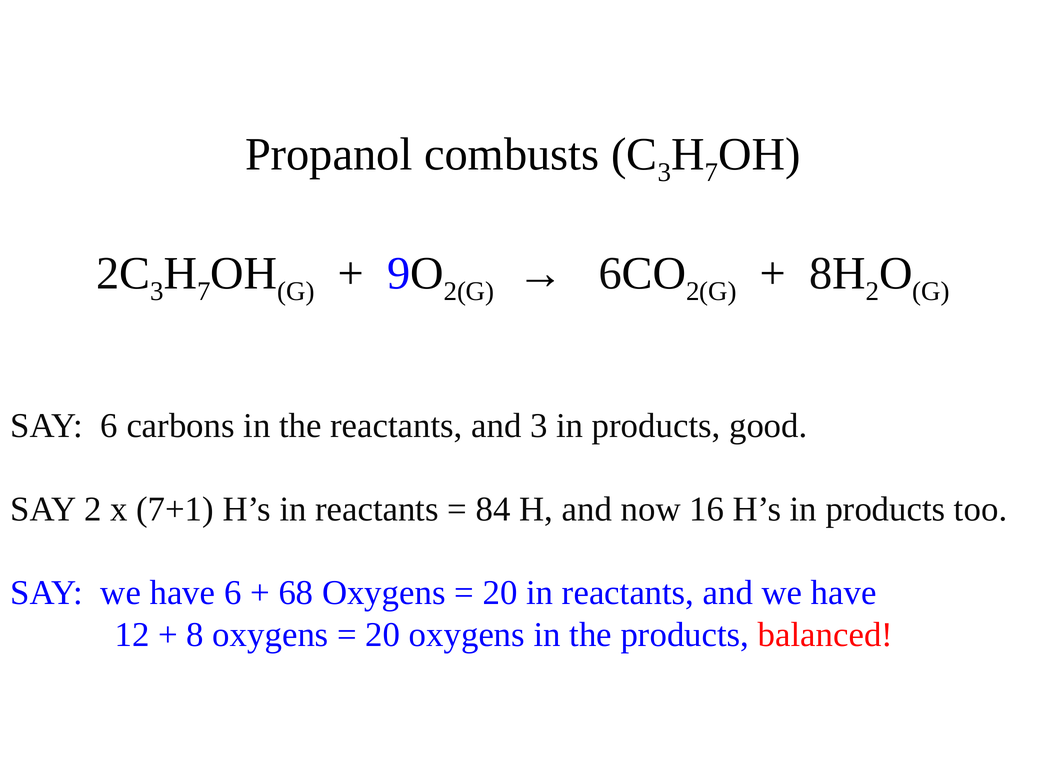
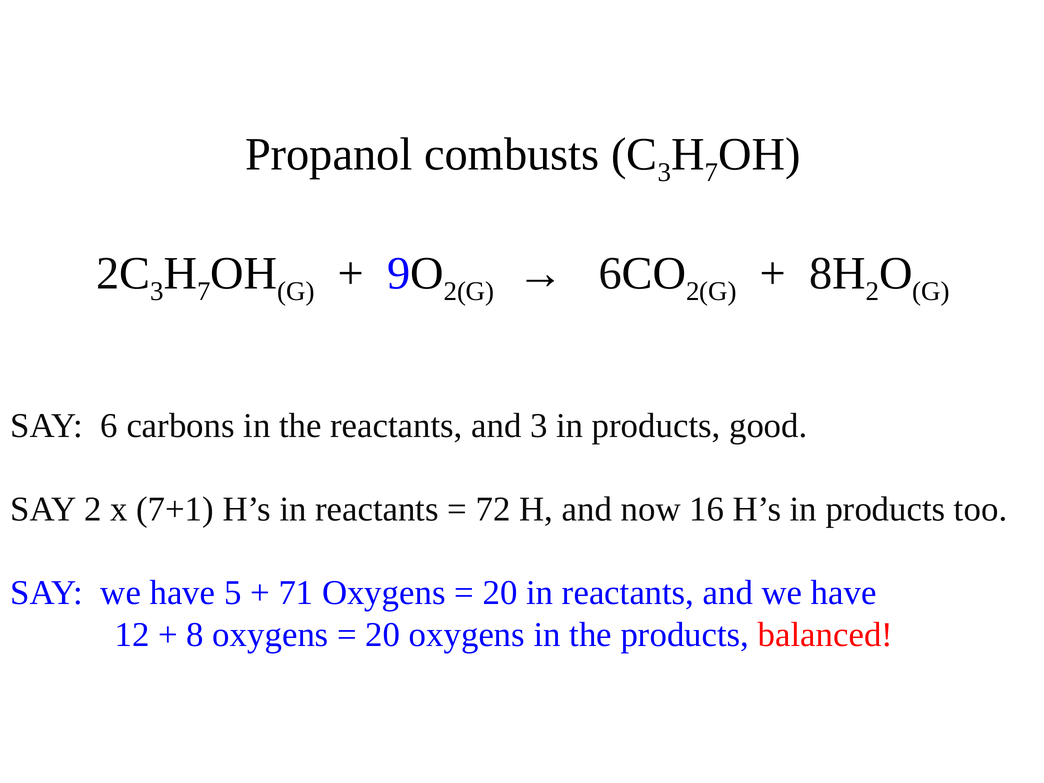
84: 84 -> 72
have 6: 6 -> 5
68: 68 -> 71
